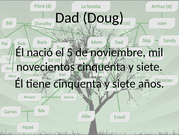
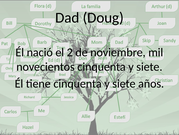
5: 5 -> 2
